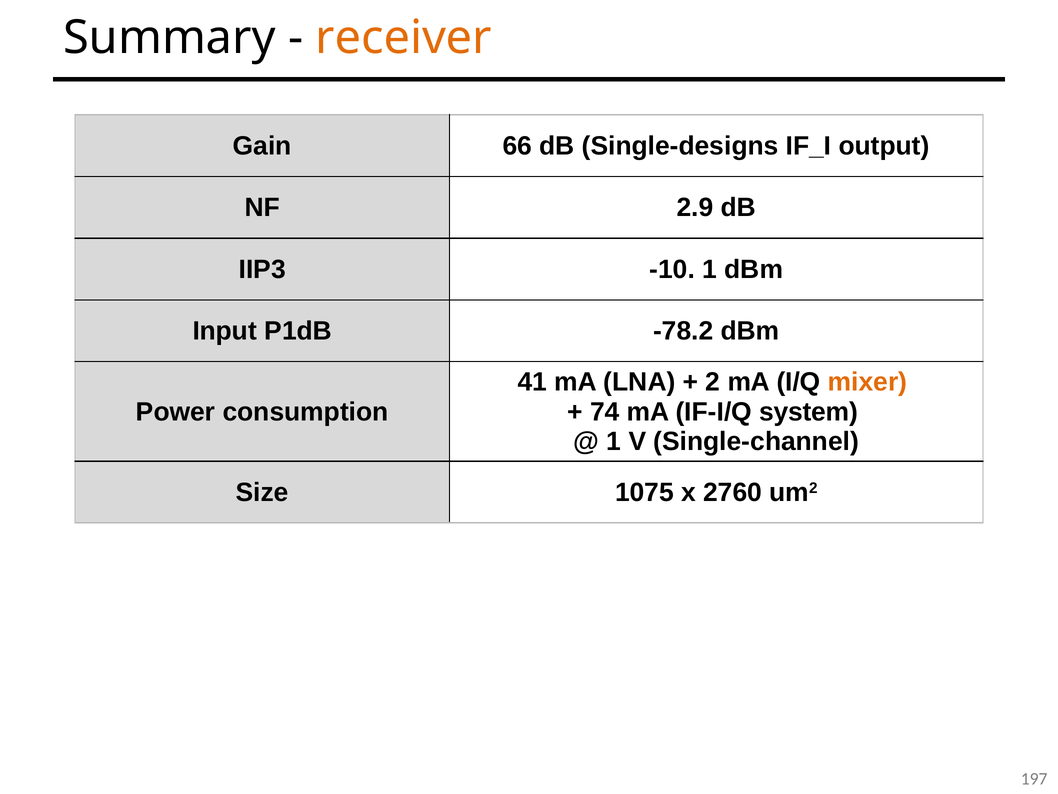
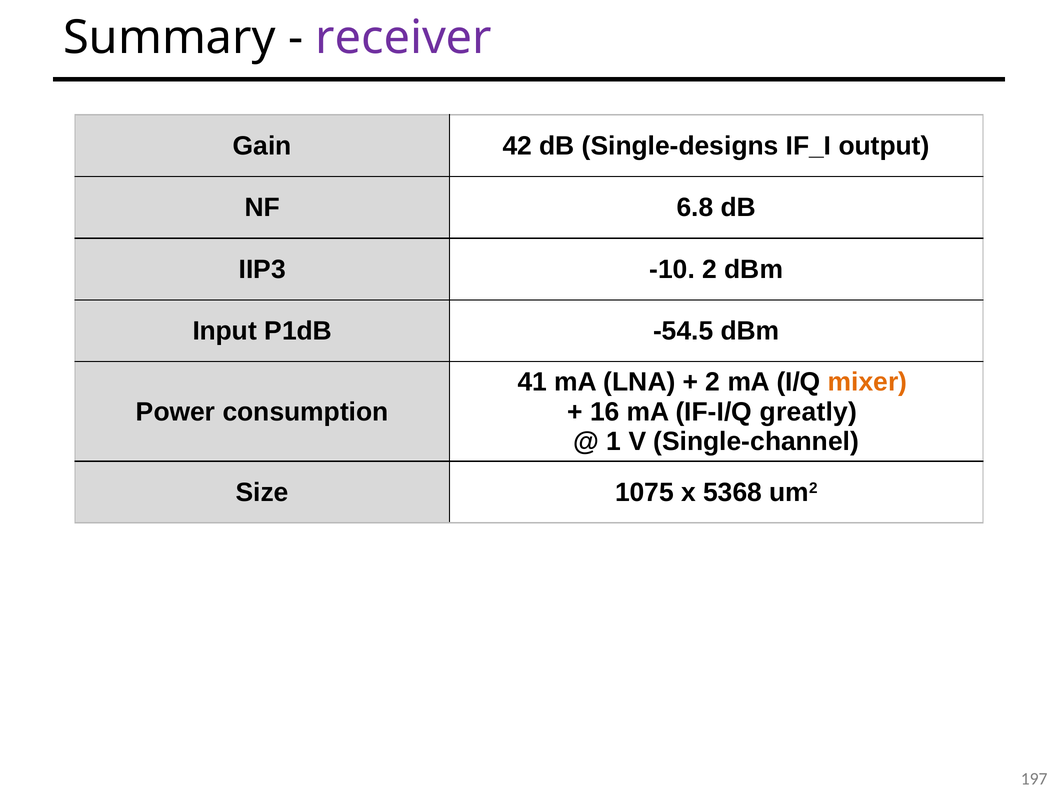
receiver colour: orange -> purple
66: 66 -> 42
2.9: 2.9 -> 6.8
-10 1: 1 -> 2
-78.2: -78.2 -> -54.5
74: 74 -> 16
system: system -> greatly
2760: 2760 -> 5368
